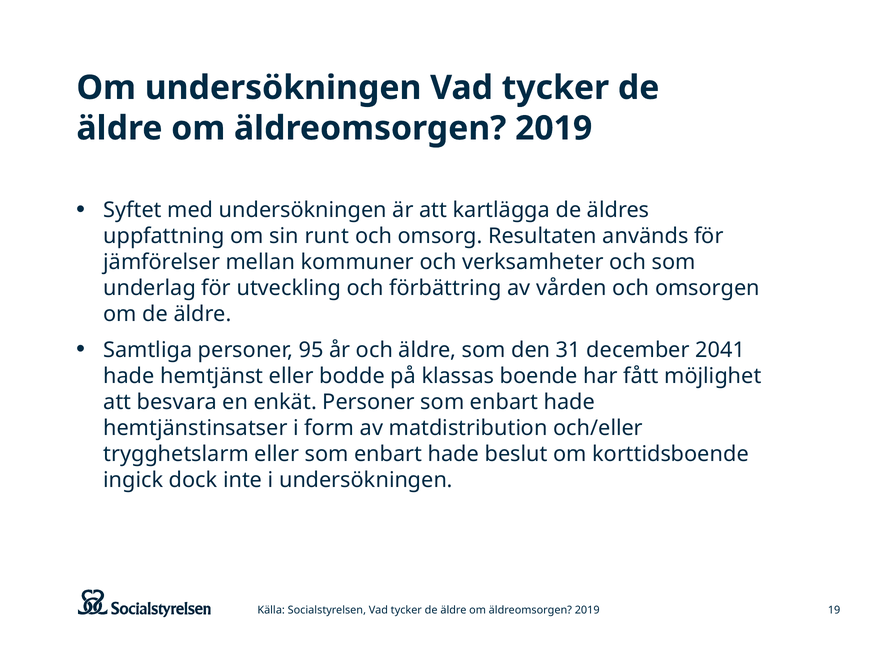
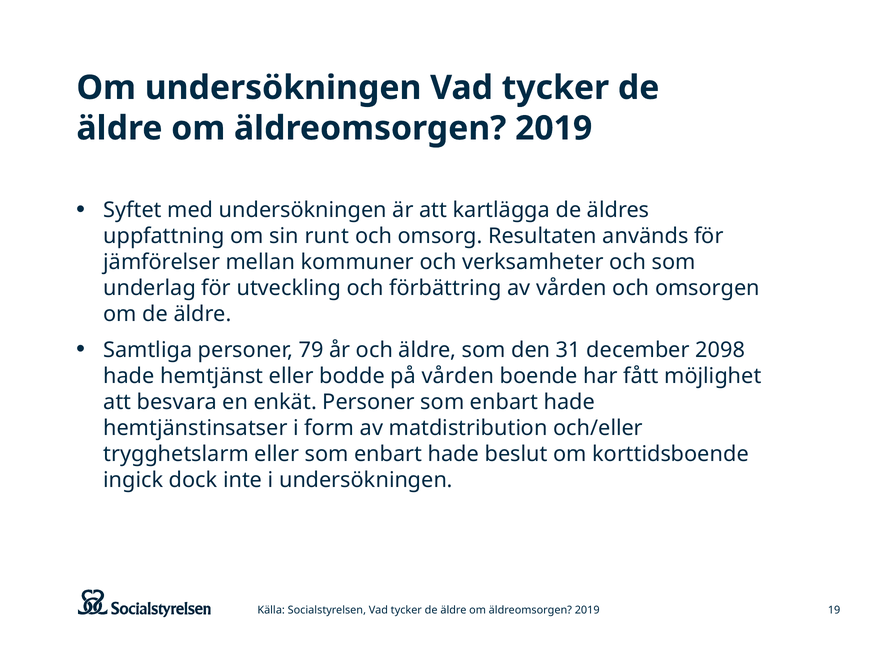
95: 95 -> 79
2041: 2041 -> 2098
på klassas: klassas -> vården
